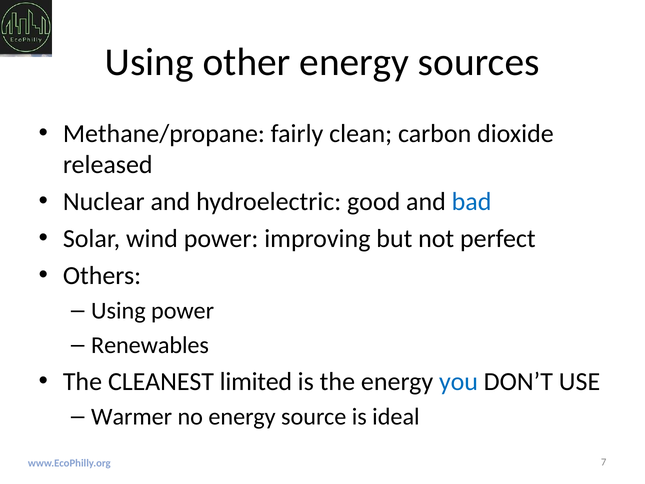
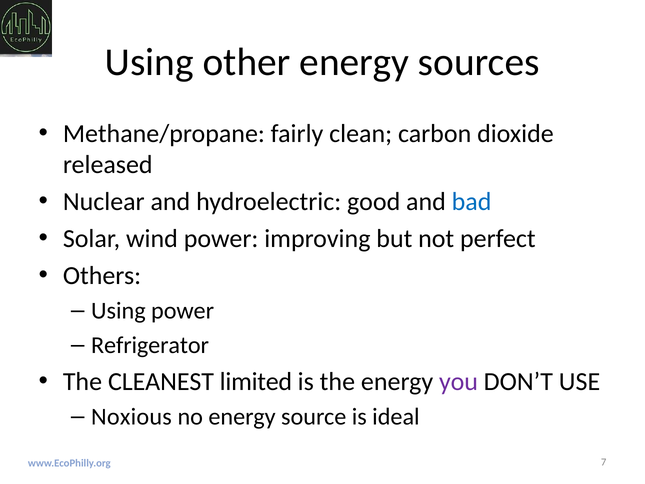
Renewables: Renewables -> Refrigerator
you colour: blue -> purple
Warmer: Warmer -> Noxious
